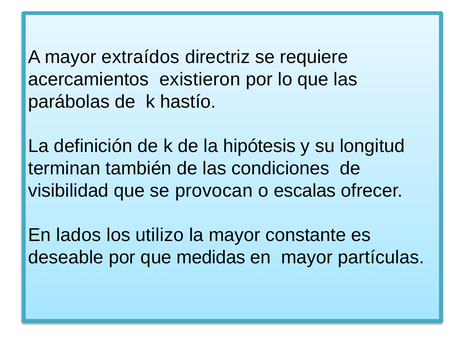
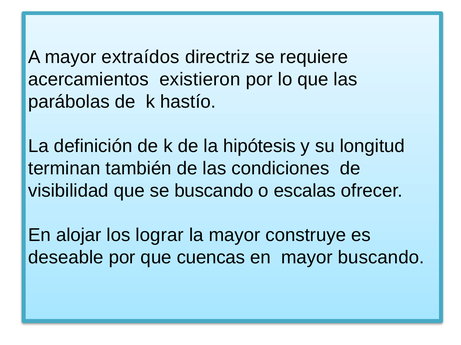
se provocan: provocan -> buscando
lados: lados -> alojar
utilizo: utilizo -> lograr
constante: constante -> construye
medidas: medidas -> cuencas
mayor partículas: partículas -> buscando
